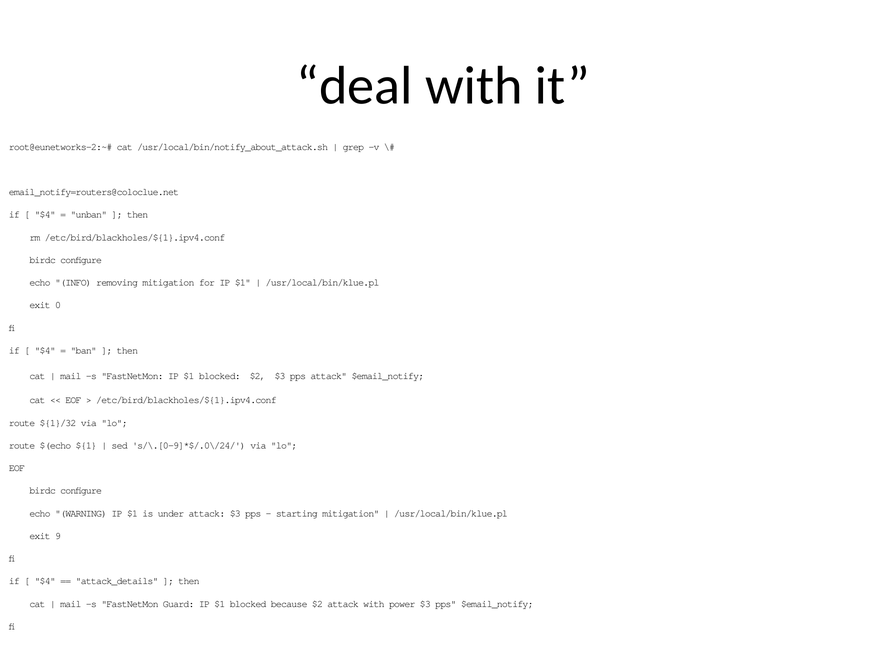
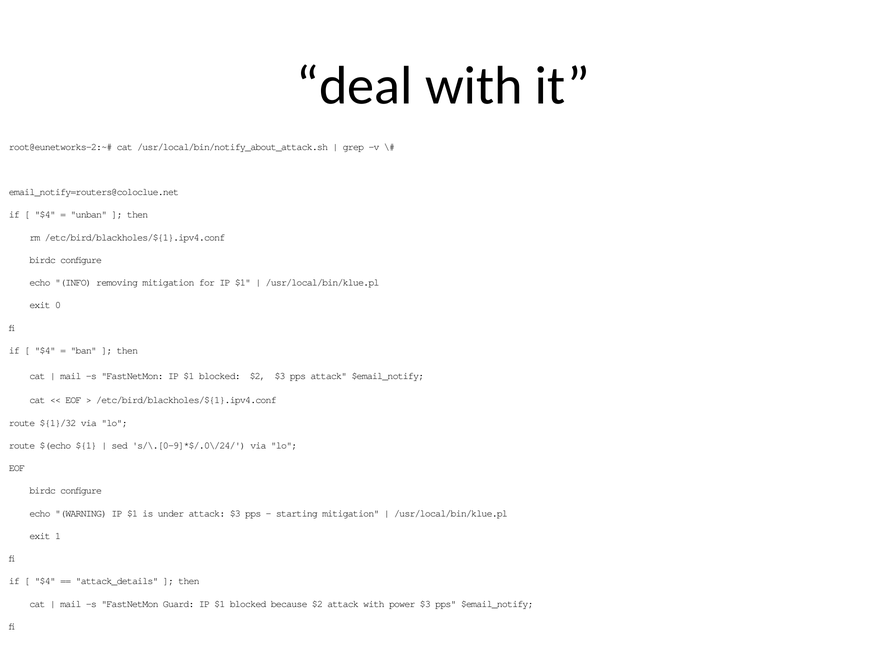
9: 9 -> 1
